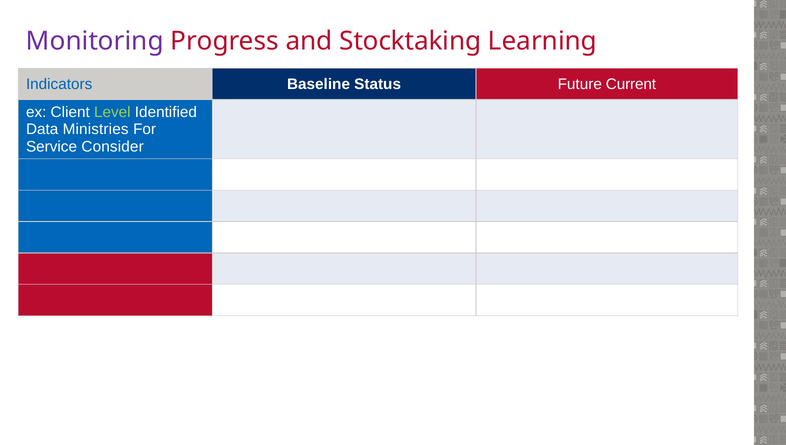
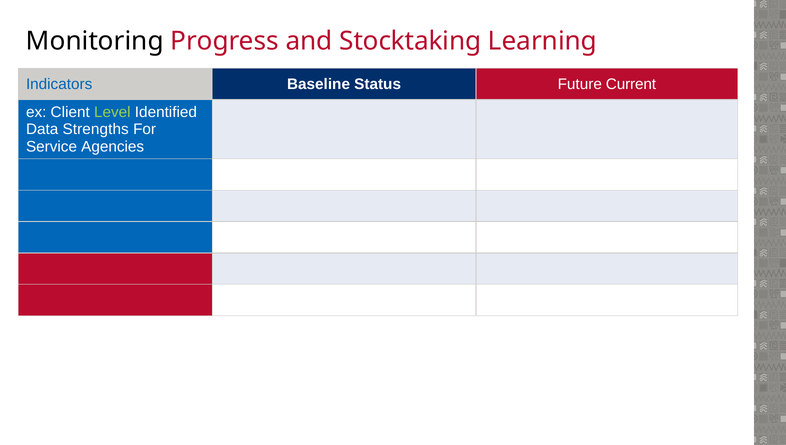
Monitoring colour: purple -> black
Ministries: Ministries -> Strengths
Consider: Consider -> Agencies
